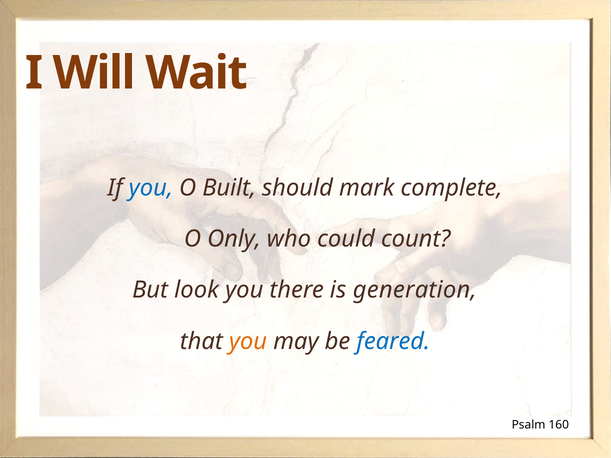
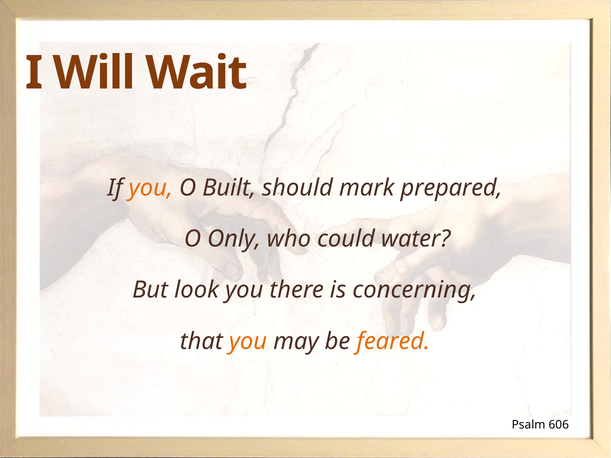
you at (151, 188) colour: blue -> orange
complete: complete -> prepared
count: count -> water
generation: generation -> concerning
feared colour: blue -> orange
160: 160 -> 606
